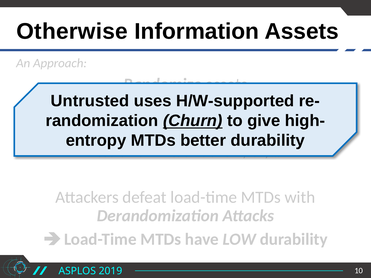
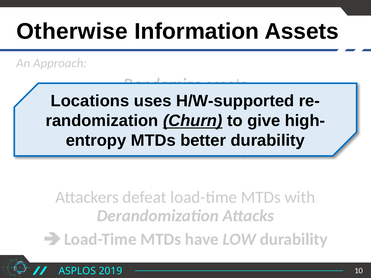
Untrusted: Untrusted -> Locations
